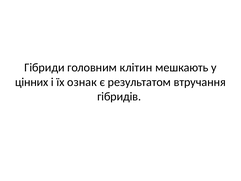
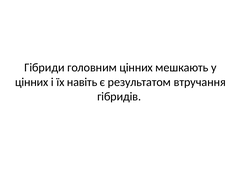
головним клітин: клітин -> цінних
ознак: ознак -> навіть
